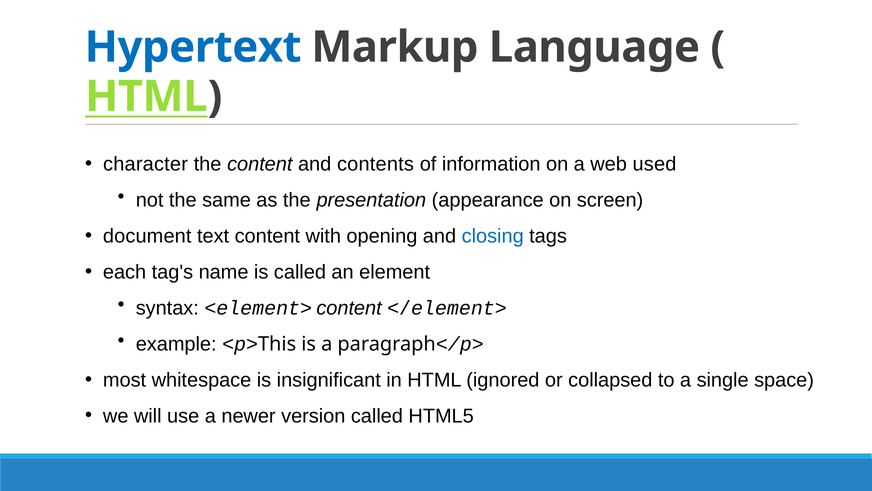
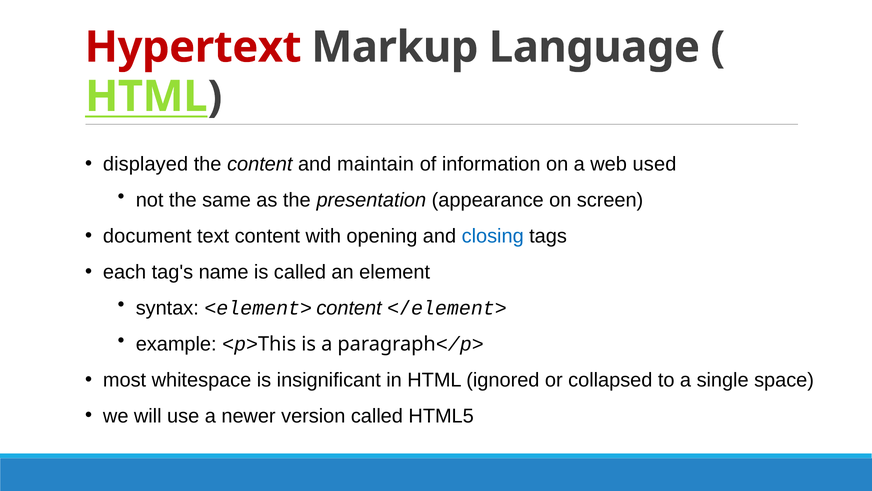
Hypertext colour: blue -> red
character: character -> displayed
contents: contents -> maintain
